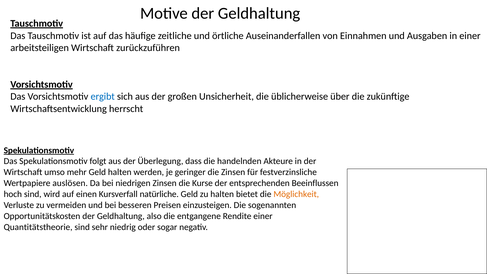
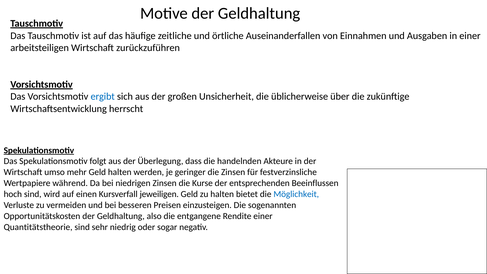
auslösen: auslösen -> während
natürliche: natürliche -> jeweiligen
Möglichkeit colour: orange -> blue
